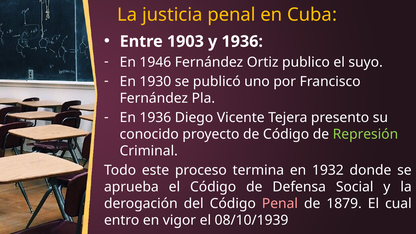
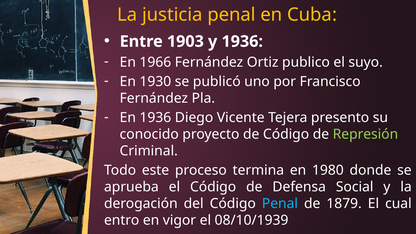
1946: 1946 -> 1966
1932: 1932 -> 1980
Penal at (280, 204) colour: pink -> light blue
